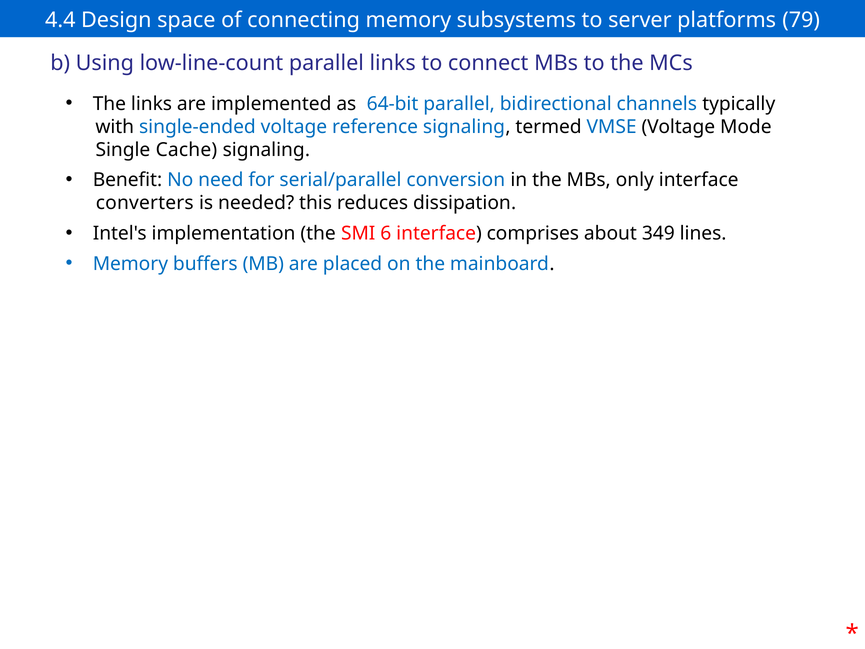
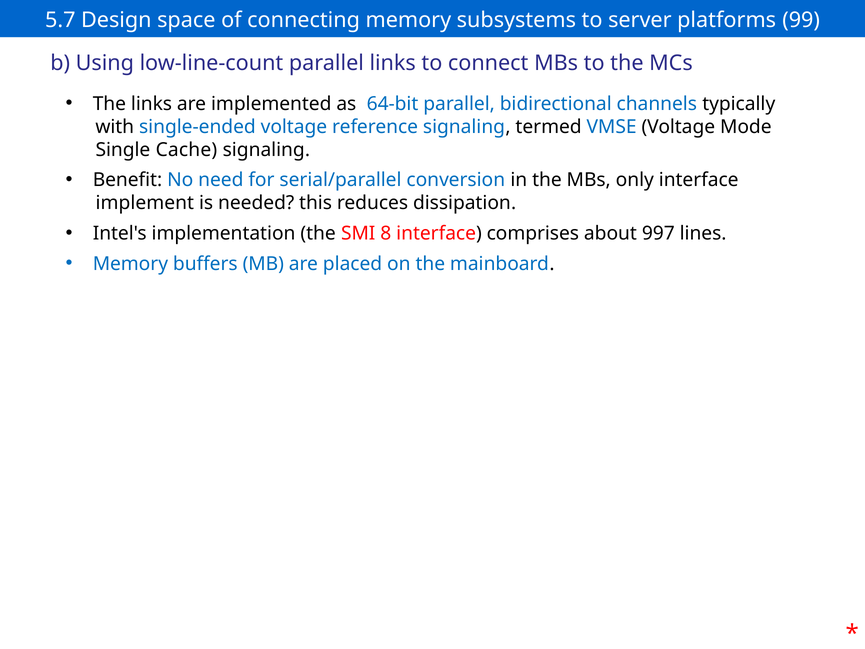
4.4: 4.4 -> 5.7
79: 79 -> 99
converters: converters -> implement
6: 6 -> 8
349: 349 -> 997
